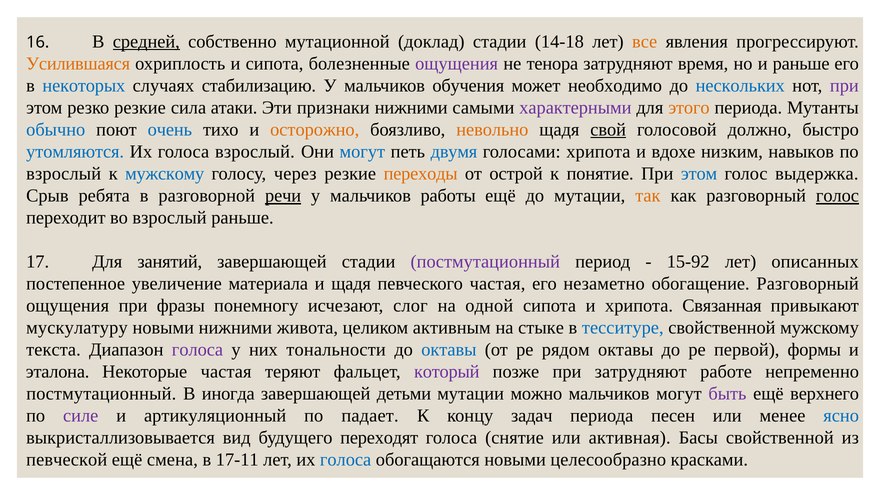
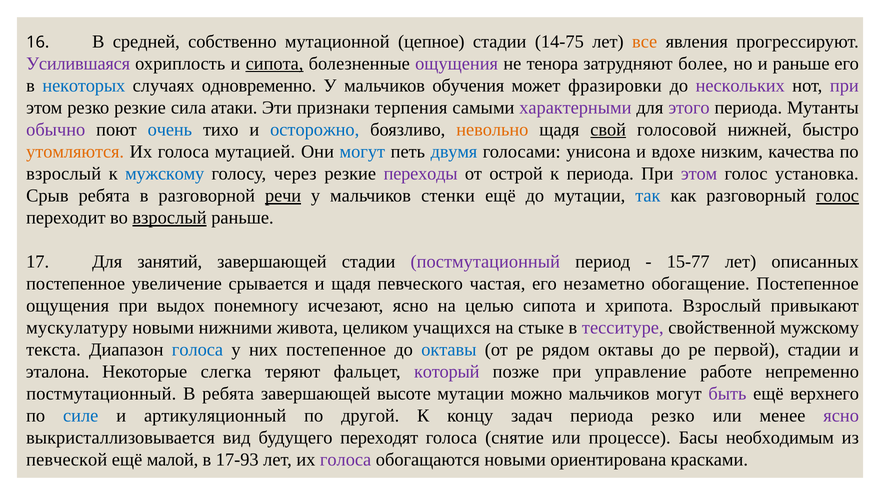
средней underline: present -> none
доклад: доклад -> цепное
14-18: 14-18 -> 14-75
Усилившаяся colour: orange -> purple
сипота at (275, 64) underline: none -> present
время: время -> более
стабилизацию: стабилизацию -> одновременно
необходимо: необходимо -> фразировки
нескольких colour: blue -> purple
признаки нижними: нижними -> терпения
этого colour: orange -> purple
обычно colour: blue -> purple
осторожно colour: orange -> blue
должно: должно -> нижней
утомляются colour: blue -> orange
голоса взрослый: взрослый -> мутацией
голосами хрипота: хрипота -> унисона
навыков: навыков -> качества
переходы colour: orange -> purple
к понятие: понятие -> периода
этом at (699, 174) colour: blue -> purple
выдержка: выдержка -> установка
работы: работы -> стенки
так colour: orange -> blue
взрослый at (170, 218) underline: none -> present
15-92: 15-92 -> 15-77
материала: материала -> срывается
обогащение Разговорный: Разговорный -> Постепенное
фразы: фразы -> выдох
исчезают слог: слог -> ясно
одной: одной -> целью
хрипота Связанная: Связанная -> Взрослый
активным: активным -> учащихся
тесситуре colour: blue -> purple
голоса at (197, 350) colour: purple -> blue
них тональности: тональности -> постепенное
первой формы: формы -> стадии
Некоторые частая: частая -> слегка
при затрудняют: затрудняют -> управление
В иногда: иногда -> ребята
детьми: детьми -> высоте
силе colour: purple -> blue
падает: падает -> другой
периода песен: песен -> резко
ясно at (841, 416) colour: blue -> purple
активная: активная -> процессе
Басы свойственной: свойственной -> необходимым
смена: смена -> малой
17-11: 17-11 -> 17-93
голоса at (346, 460) colour: blue -> purple
целесообразно: целесообразно -> ориентирована
